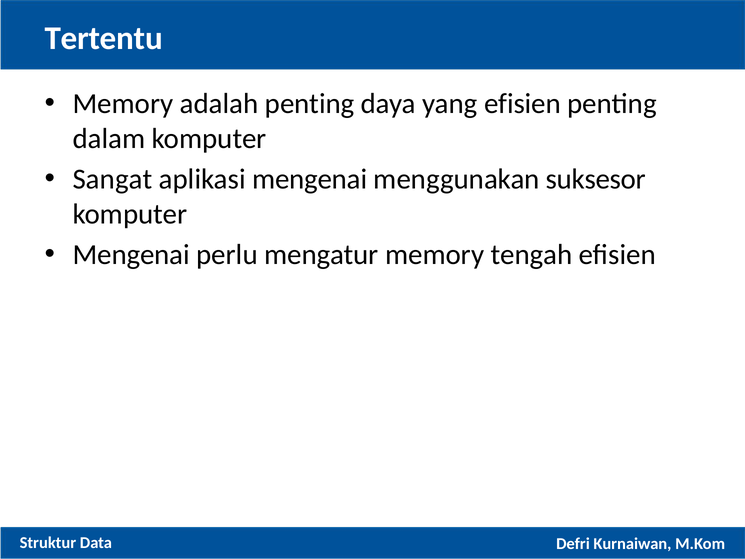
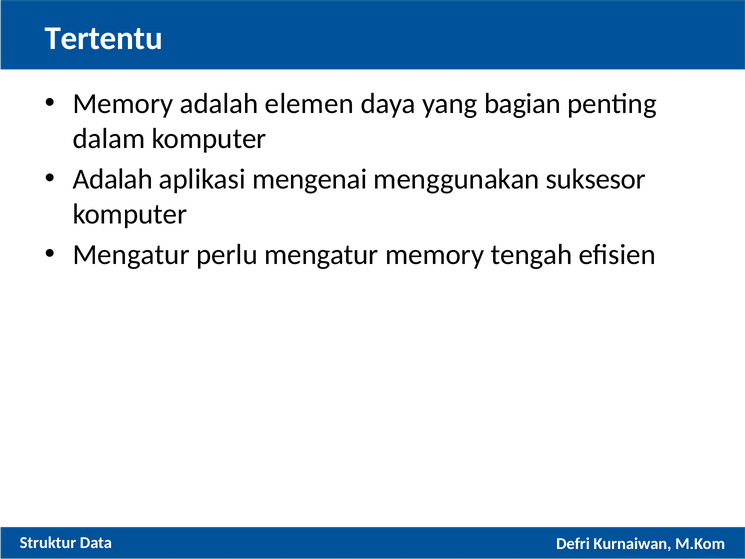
adalah penting: penting -> elemen
yang efisien: efisien -> bagian
Sangat at (113, 179): Sangat -> Adalah
Mengenai at (131, 255): Mengenai -> Mengatur
